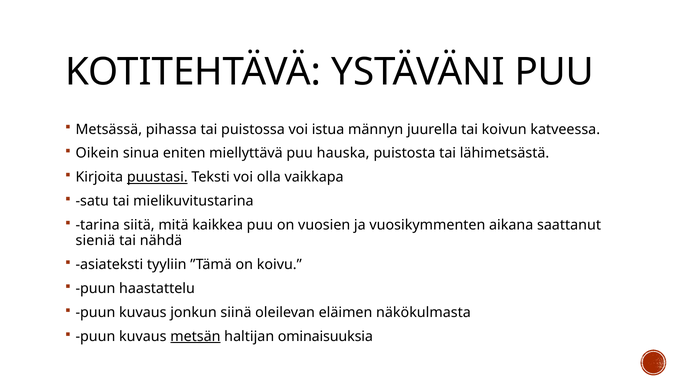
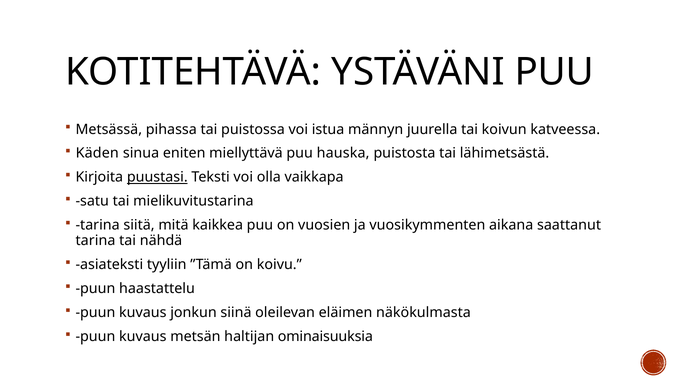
Oikein: Oikein -> Käden
sieniä at (95, 241): sieniä -> tarina
metsän underline: present -> none
